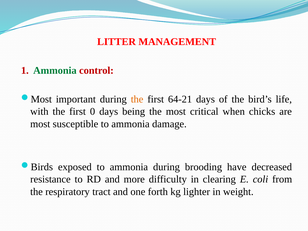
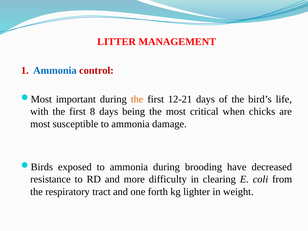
Ammonia at (55, 71) colour: green -> blue
64-21: 64-21 -> 12-21
0: 0 -> 8
